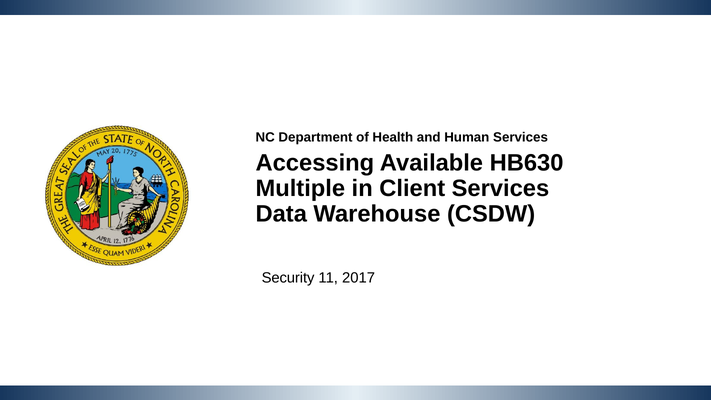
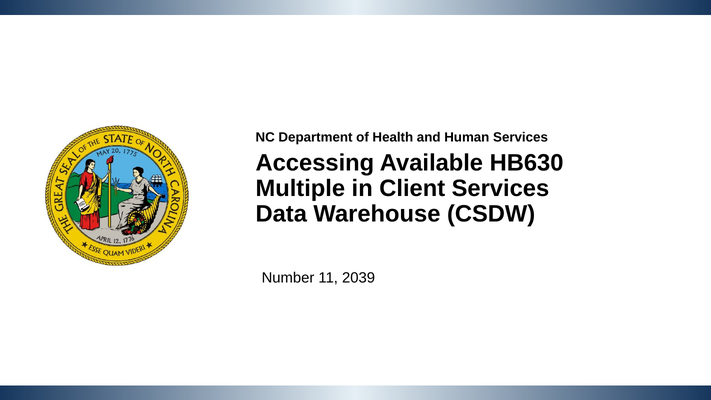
Security: Security -> Number
2017: 2017 -> 2039
